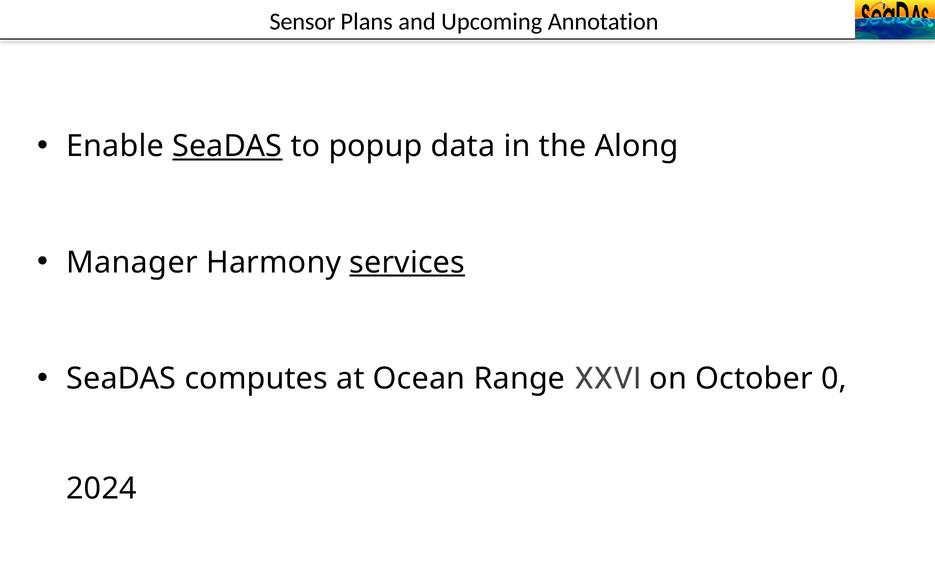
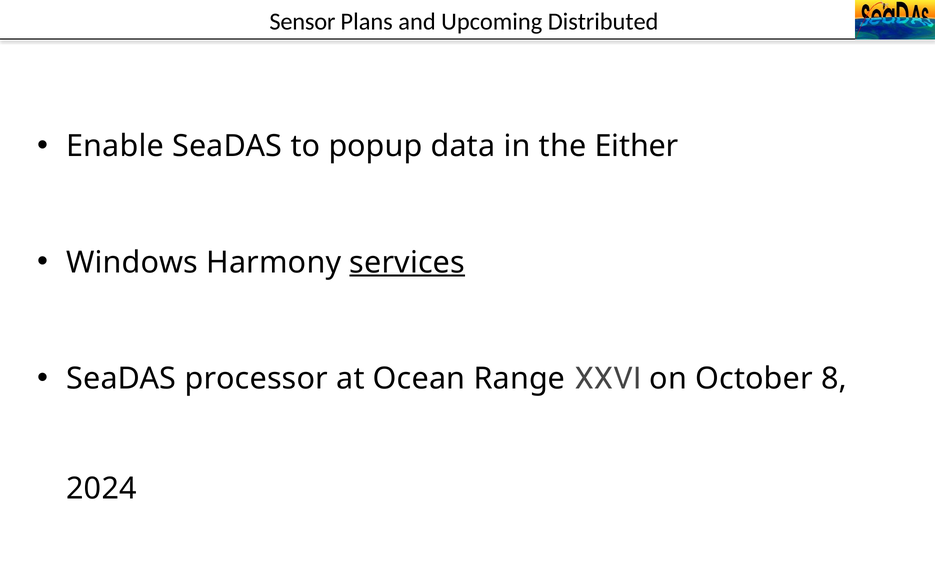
Annotation: Annotation -> Distributed
SeaDAS at (227, 146) underline: present -> none
Along: Along -> Either
Manager: Manager -> Windows
computes: computes -> processor
0: 0 -> 8
